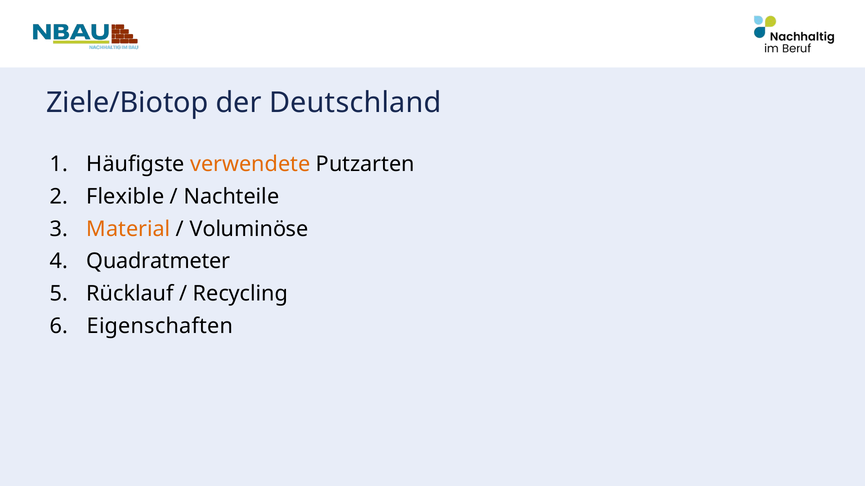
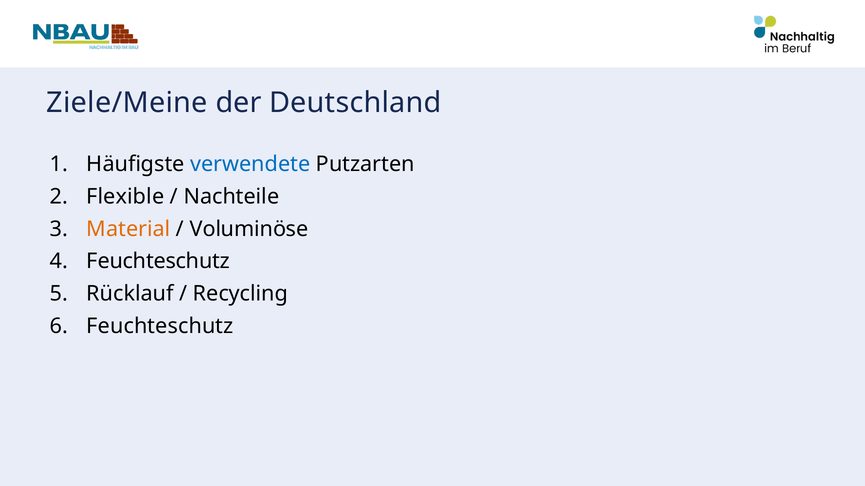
Ziele/Biotop: Ziele/Biotop -> Ziele/Meine
verwendete colour: orange -> blue
Quadratmeter at (158, 262): Quadratmeter -> Feuchteschutz
Eigenschaften at (160, 326): Eigenschaften -> Feuchteschutz
